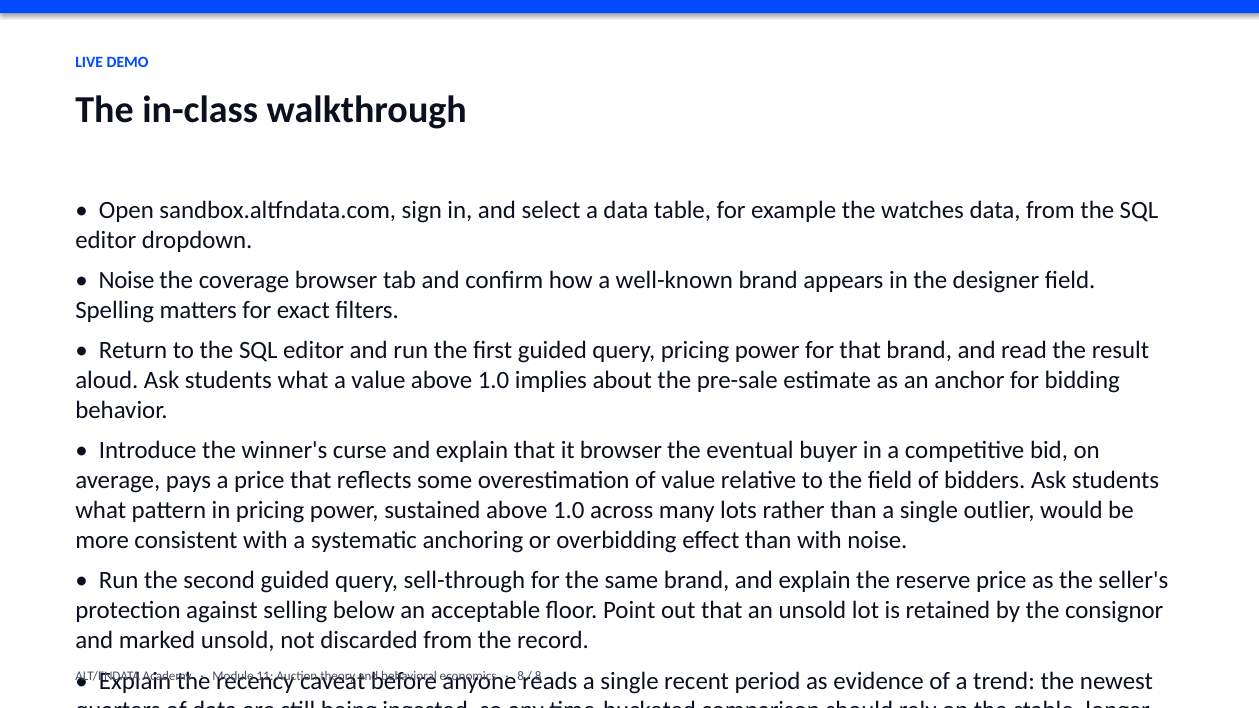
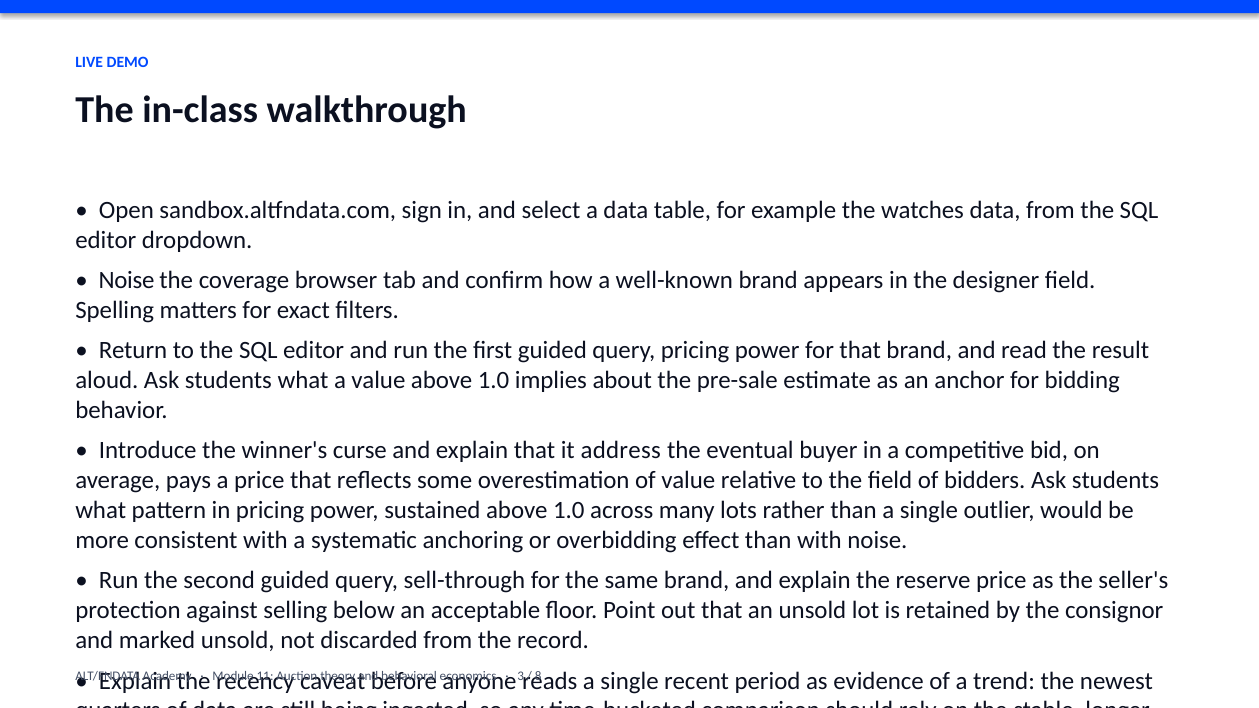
it browser: browser -> address
8 at (521, 676): 8 -> 3
